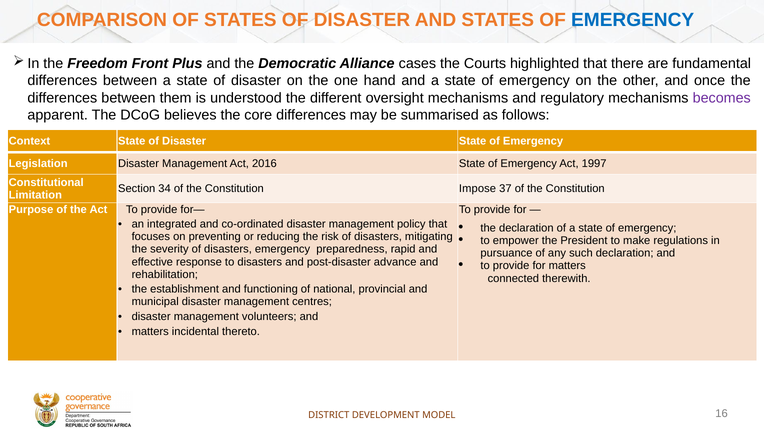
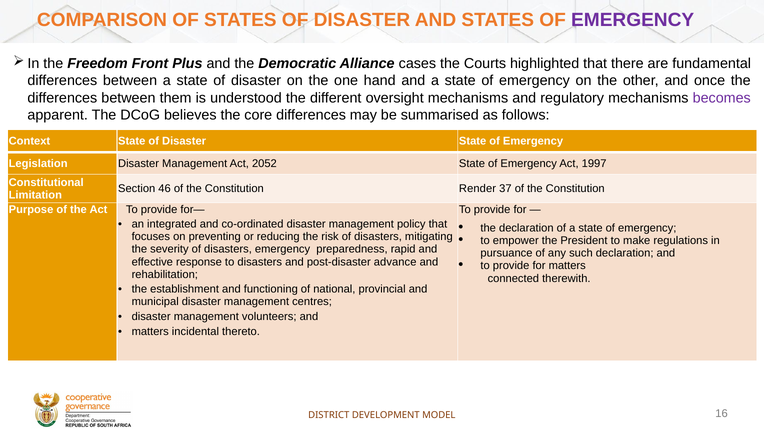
EMERGENCY at (633, 20) colour: blue -> purple
2016: 2016 -> 2052
34: 34 -> 46
Impose: Impose -> Render
